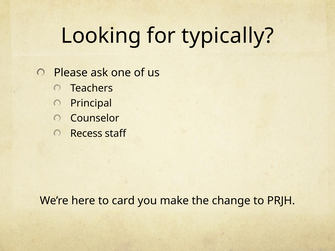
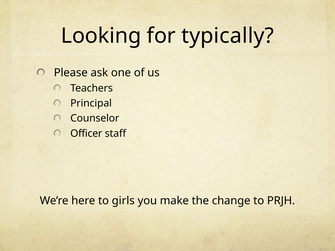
Recess: Recess -> Officer
card: card -> girls
